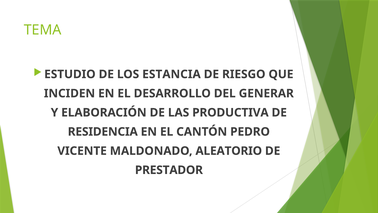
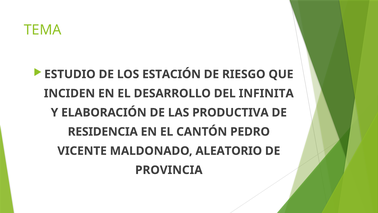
ESTANCIA: ESTANCIA -> ESTACIÓN
GENERAR: GENERAR -> INFINITA
PRESTADOR: PRESTADOR -> PROVINCIA
